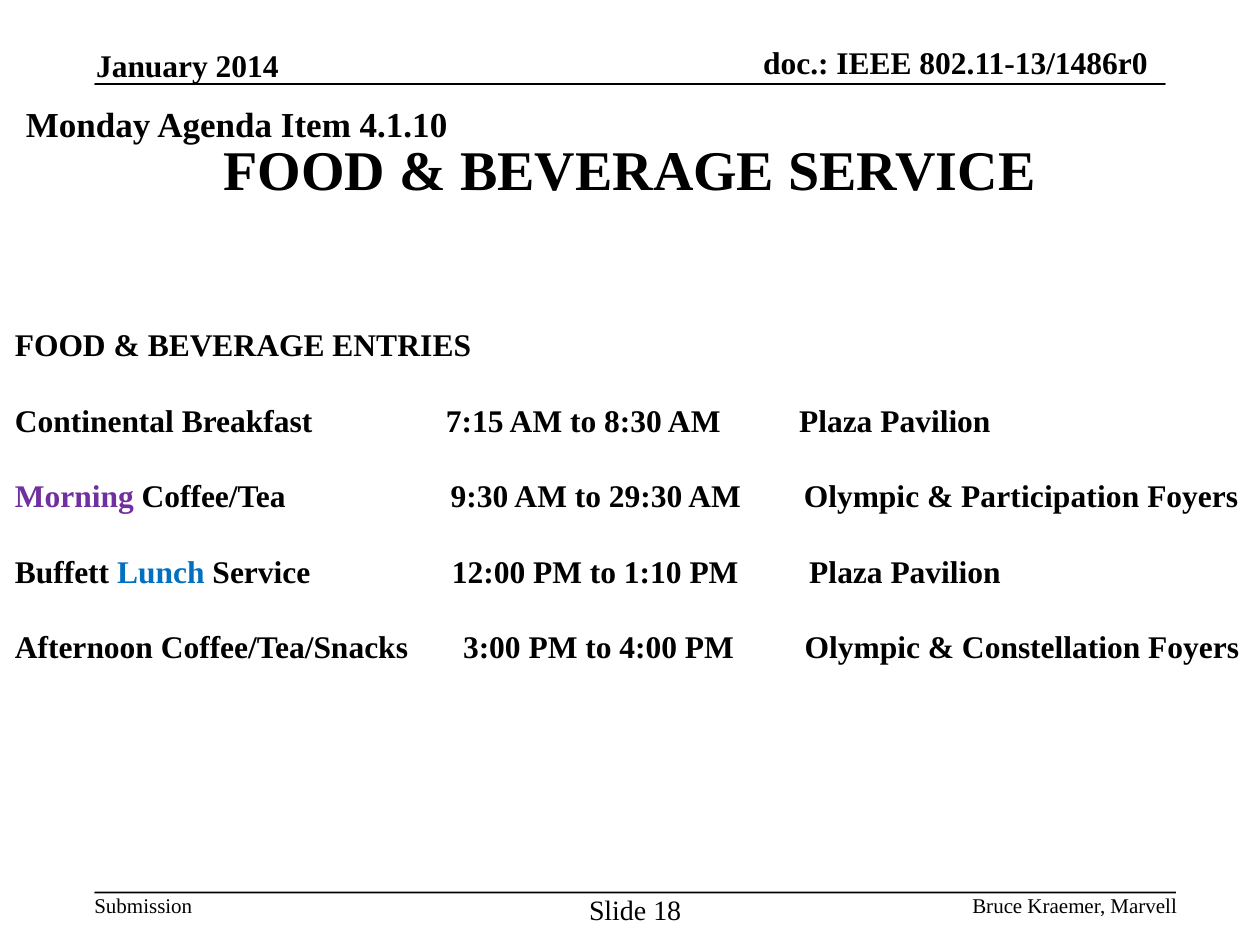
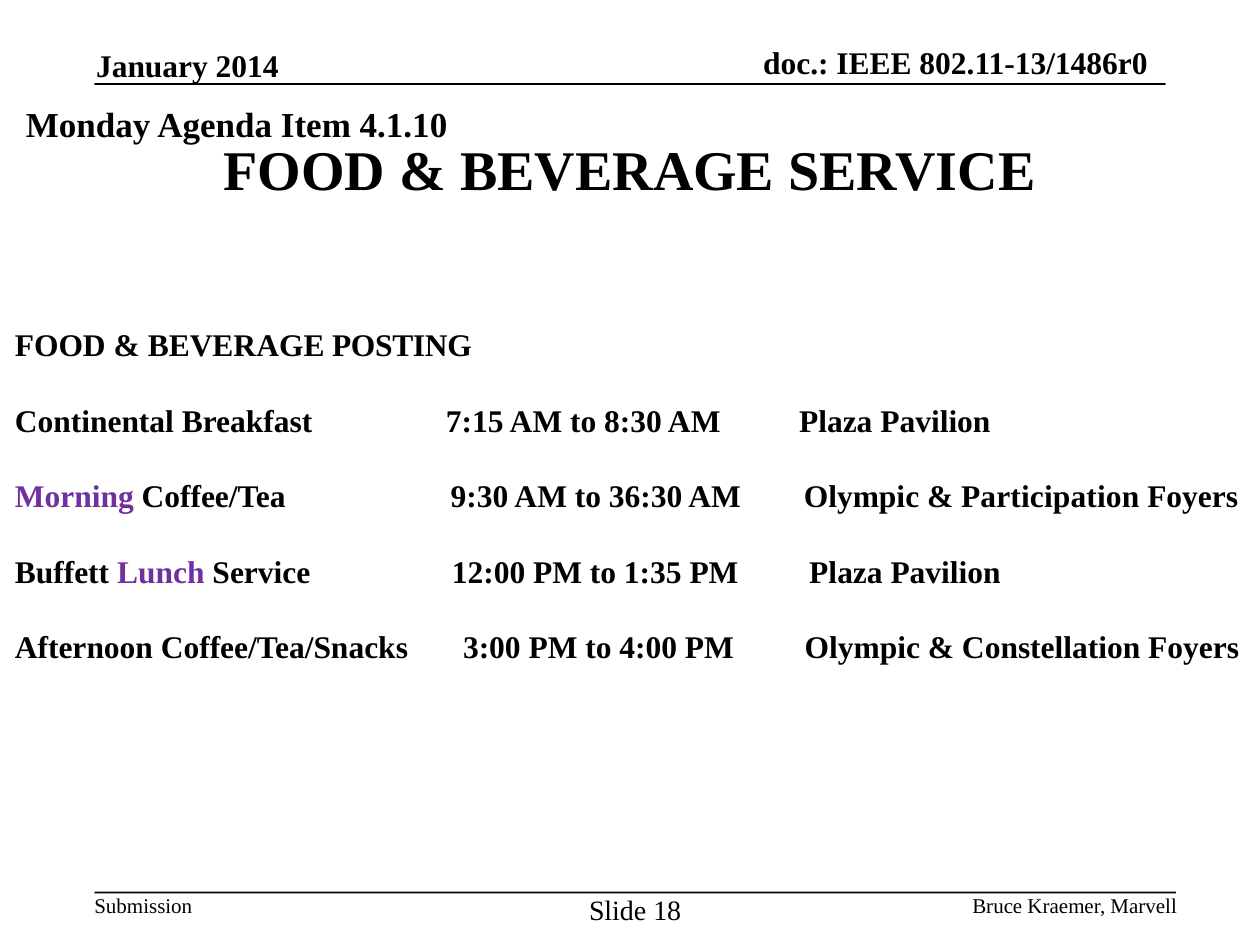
ENTRIES: ENTRIES -> POSTING
29:30: 29:30 -> 36:30
Lunch colour: blue -> purple
1:10: 1:10 -> 1:35
